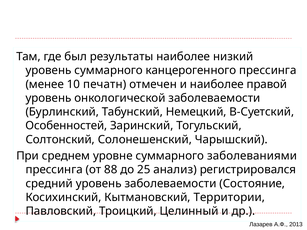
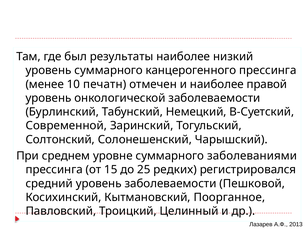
Особенностей: Особенностей -> Современной
88: 88 -> 15
анализ: анализ -> редких
Состояние: Состояние -> Пешковой
Территории: Территории -> Поорганное
